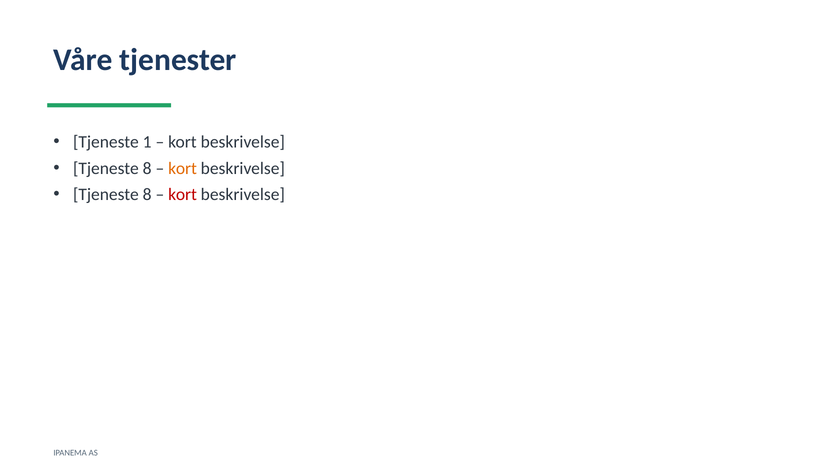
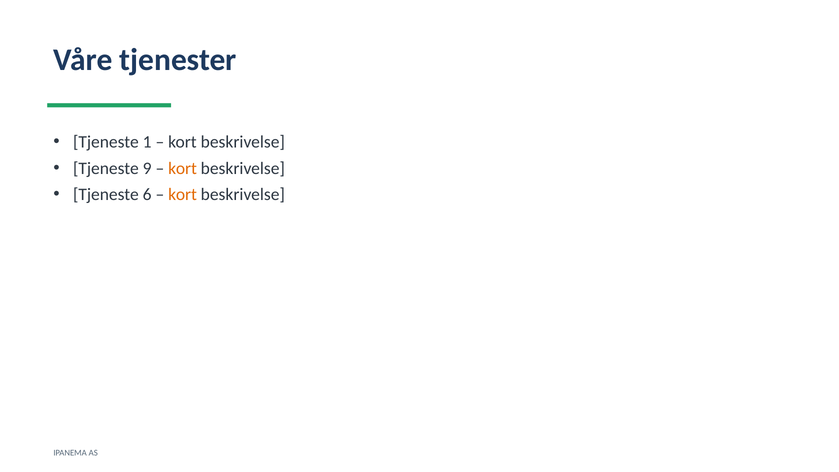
8 at (147, 168): 8 -> 9
8 at (147, 195): 8 -> 6
kort at (183, 195) colour: red -> orange
